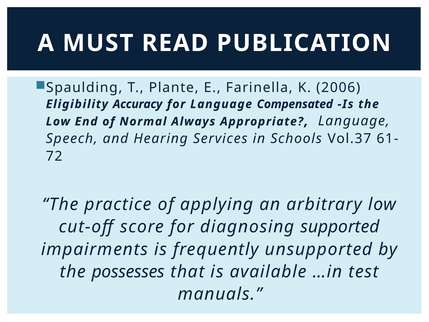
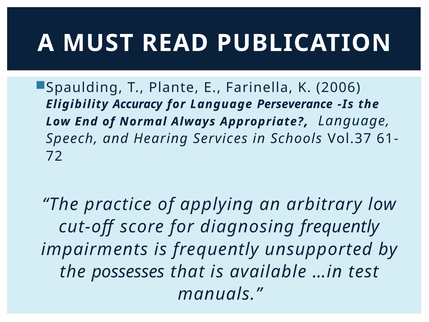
Compensated: Compensated -> Perseverance
diagnosing supported: supported -> frequently
